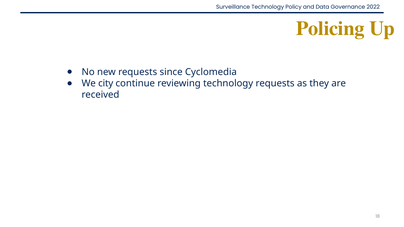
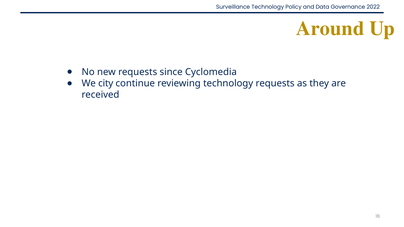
Policing: Policing -> Around
